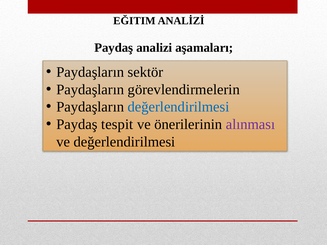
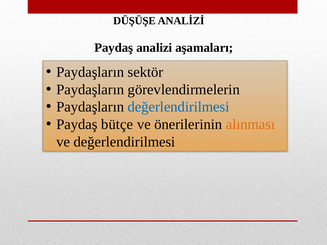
EĞITIM: EĞITIM -> DÜŞÜŞE
tespit: tespit -> bütçe
alınması colour: purple -> orange
